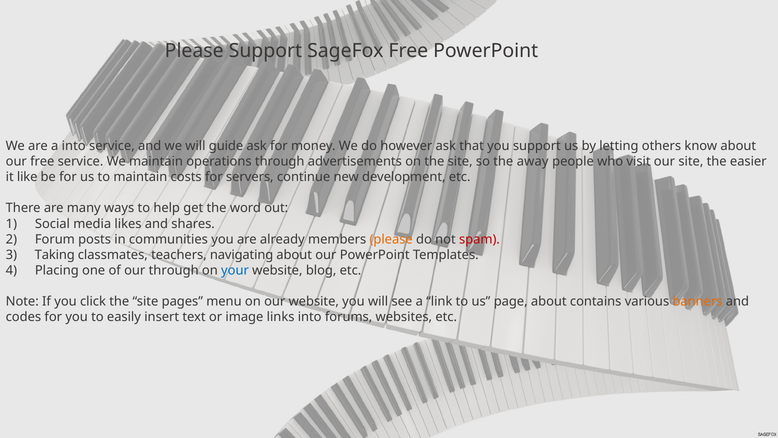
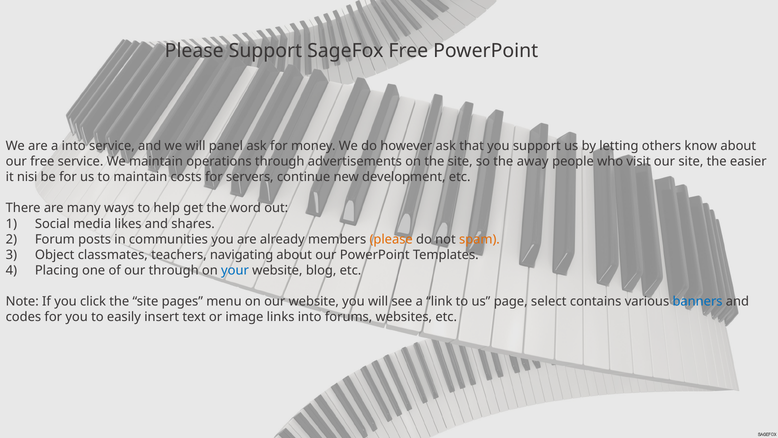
guide: guide -> panel
like: like -> nisi
spam colour: red -> orange
Taking: Taking -> Object
page about: about -> select
banners colour: orange -> blue
